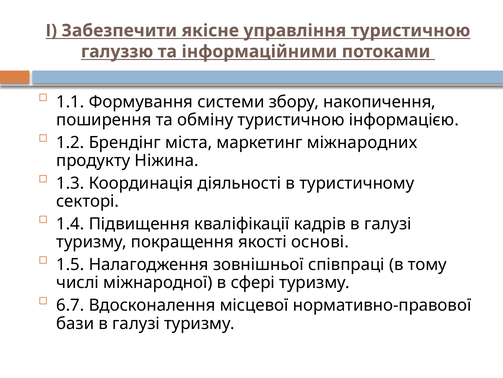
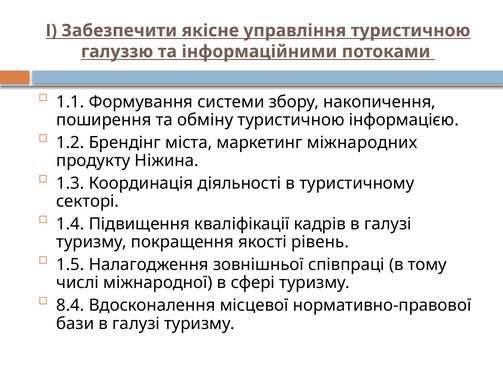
основі: основі -> рівень
6.7: 6.7 -> 8.4
